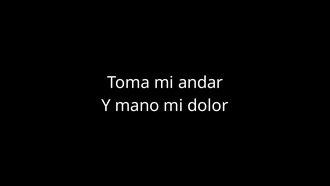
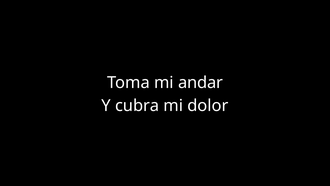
mano: mano -> cubra
